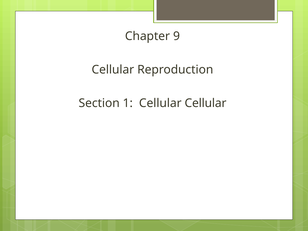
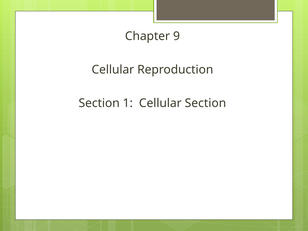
Cellular Cellular: Cellular -> Section
